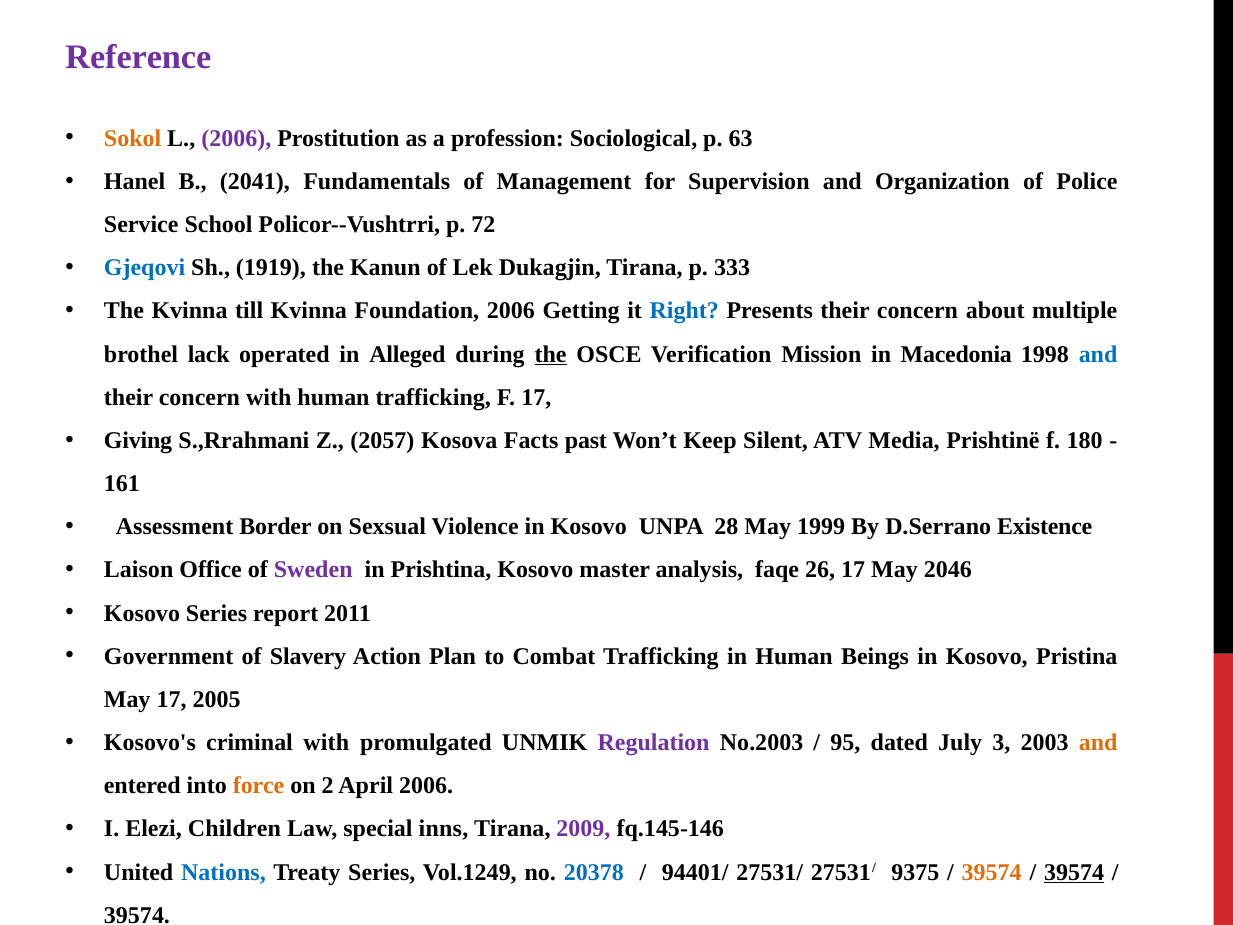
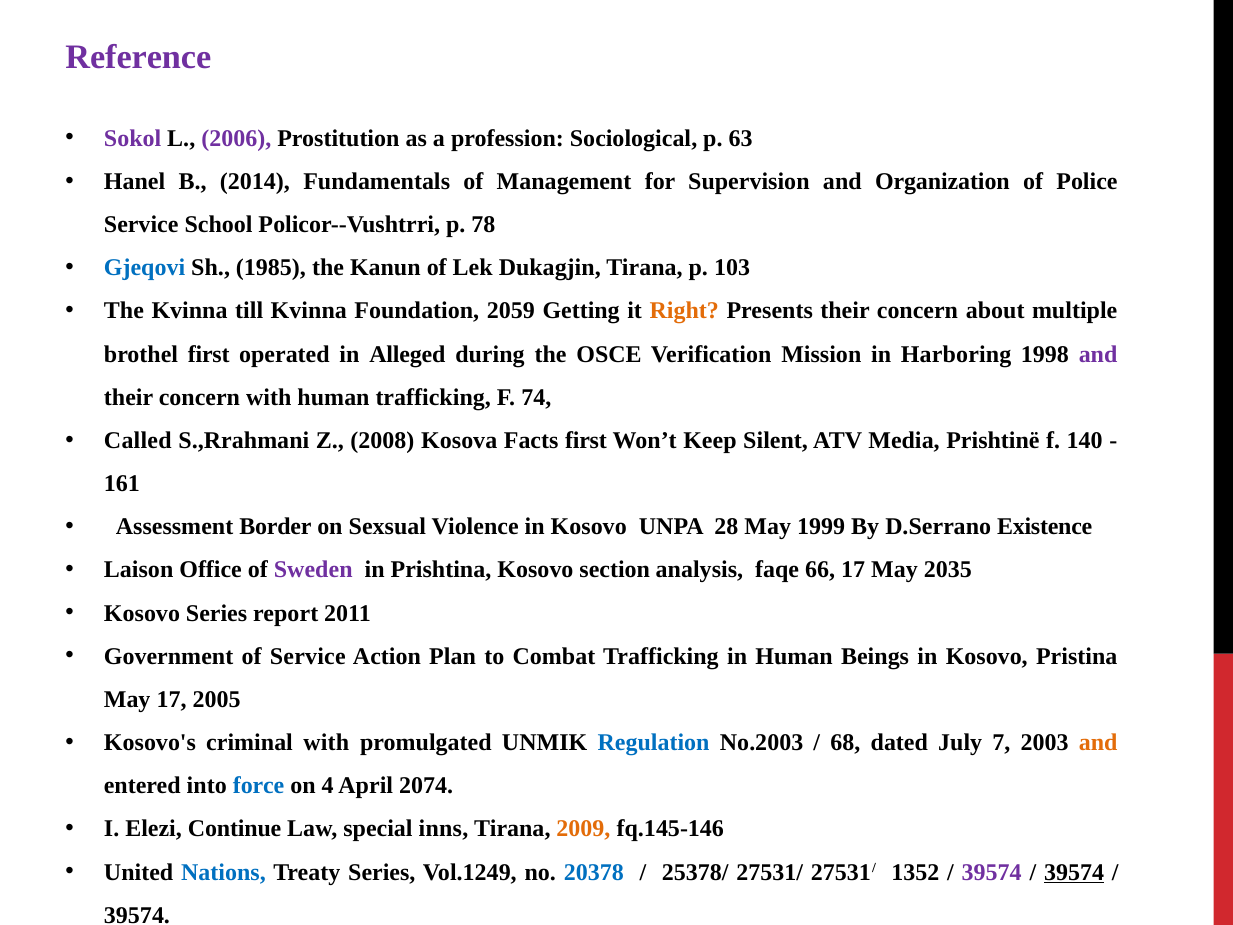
Sokol colour: orange -> purple
2041: 2041 -> 2014
72: 72 -> 78
1919: 1919 -> 1985
333: 333 -> 103
Foundation 2006: 2006 -> 2059
Right colour: blue -> orange
brothel lack: lack -> first
the at (551, 354) underline: present -> none
Macedonia: Macedonia -> Harboring
and at (1098, 354) colour: blue -> purple
F 17: 17 -> 74
Giving: Giving -> Called
2057: 2057 -> 2008
Facts past: past -> first
180: 180 -> 140
master: master -> section
26: 26 -> 66
2046: 2046 -> 2035
of Slavery: Slavery -> Service
Regulation colour: purple -> blue
95: 95 -> 68
3: 3 -> 7
force colour: orange -> blue
2: 2 -> 4
April 2006: 2006 -> 2074
Children: Children -> Continue
2009 colour: purple -> orange
94401/: 94401/ -> 25378/
9375: 9375 -> 1352
39574 at (992, 872) colour: orange -> purple
